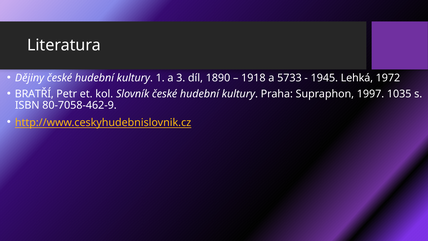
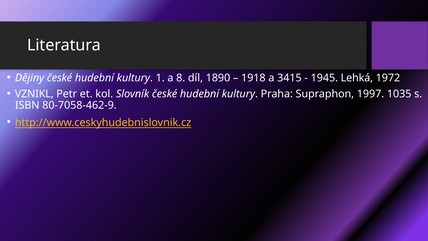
3: 3 -> 8
5733: 5733 -> 3415
BRATŘÍ: BRATŘÍ -> VZNIKL
